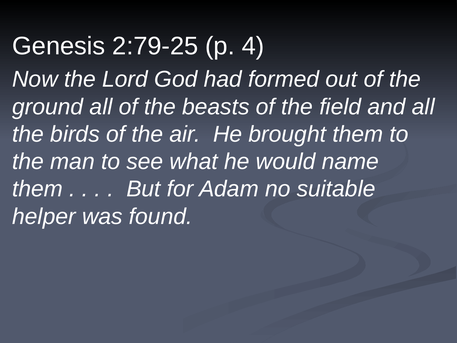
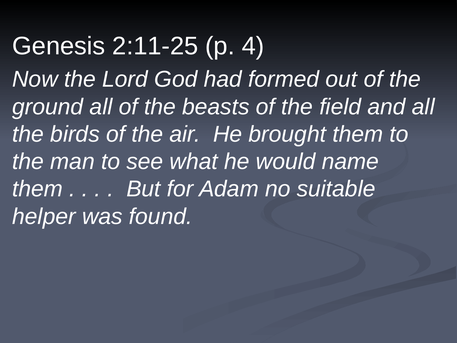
2:79-25: 2:79-25 -> 2:11-25
